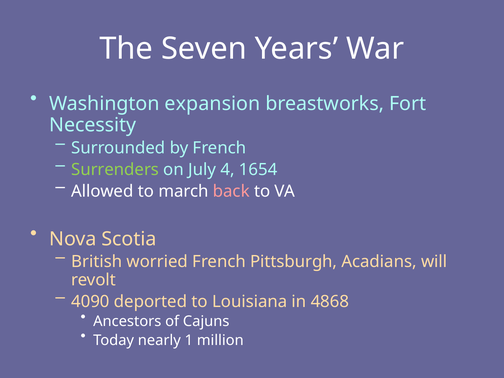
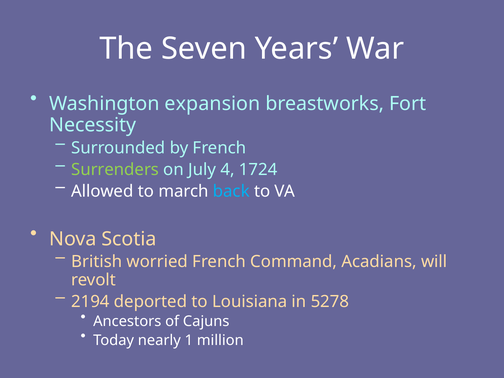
1654: 1654 -> 1724
back colour: pink -> light blue
Pittsburgh: Pittsburgh -> Command
4090: 4090 -> 2194
4868: 4868 -> 5278
